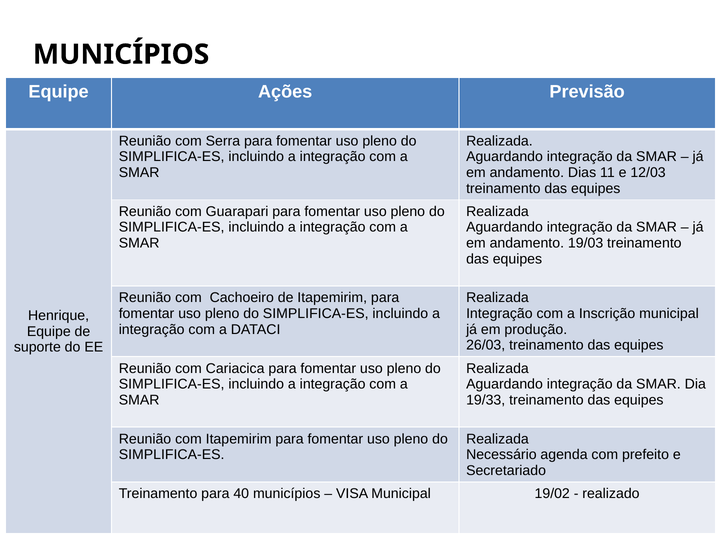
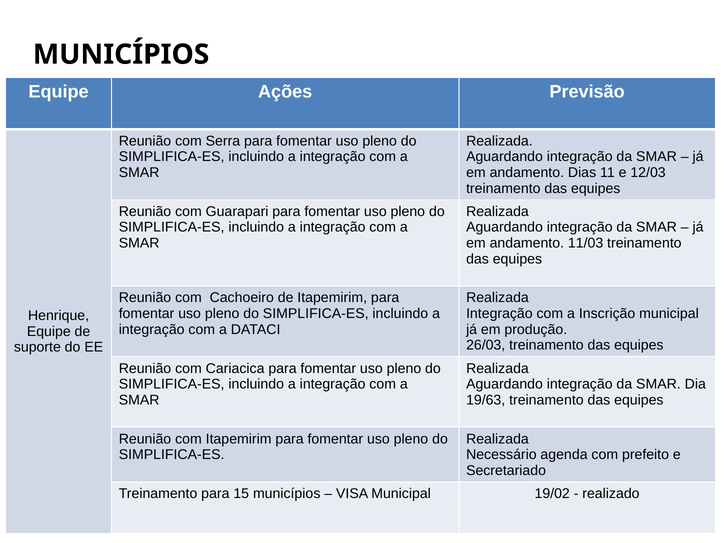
19/03: 19/03 -> 11/03
19/33: 19/33 -> 19/63
40: 40 -> 15
